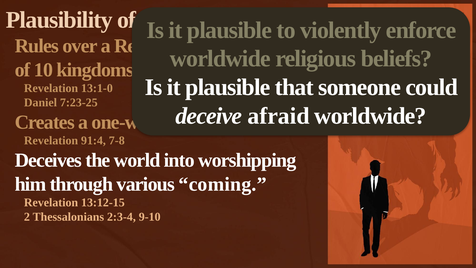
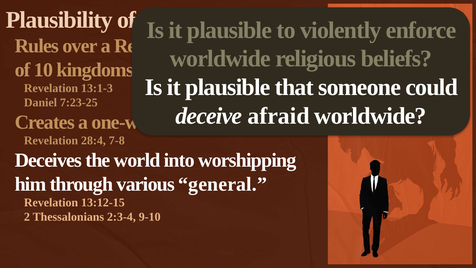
13:1-0: 13:1-0 -> 13:1-3
91:4: 91:4 -> 28:4
coming: coming -> general
